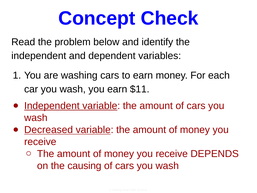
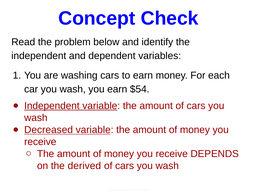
$11: $11 -> $54
causing: causing -> derived
